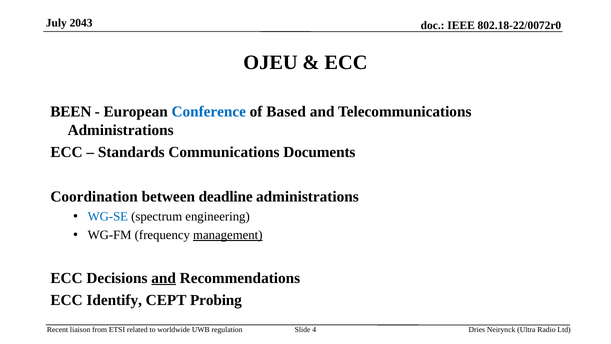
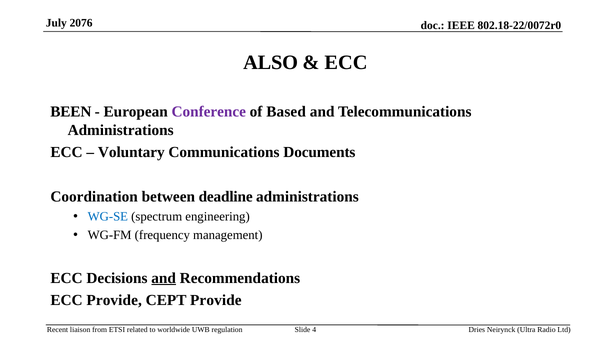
2043: 2043 -> 2076
OJEU: OJEU -> ALSO
Conference colour: blue -> purple
Standards: Standards -> Voluntary
management underline: present -> none
ECC Identify: Identify -> Provide
CEPT Probing: Probing -> Provide
